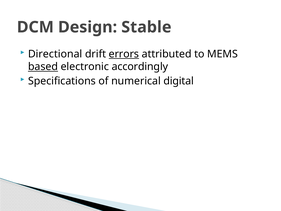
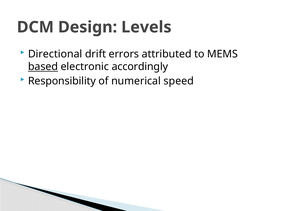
Stable: Stable -> Levels
errors underline: present -> none
Specifications: Specifications -> Responsibility
digital: digital -> speed
